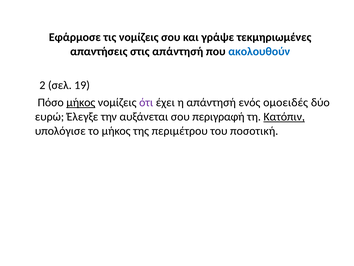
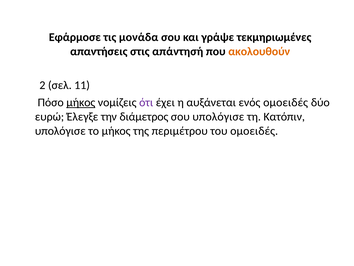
τις νομίζεις: νομίζεις -> μονάδα
ακολουθούν colour: blue -> orange
19: 19 -> 11
η απάντησή: απάντησή -> αυξάνεται
αυξάνεται: αυξάνεται -> διάμετρος
σου περιγραφή: περιγραφή -> υπολόγισε
Κατόπιν underline: present -> none
του ποσοτική: ποσοτική -> ομοειδές
